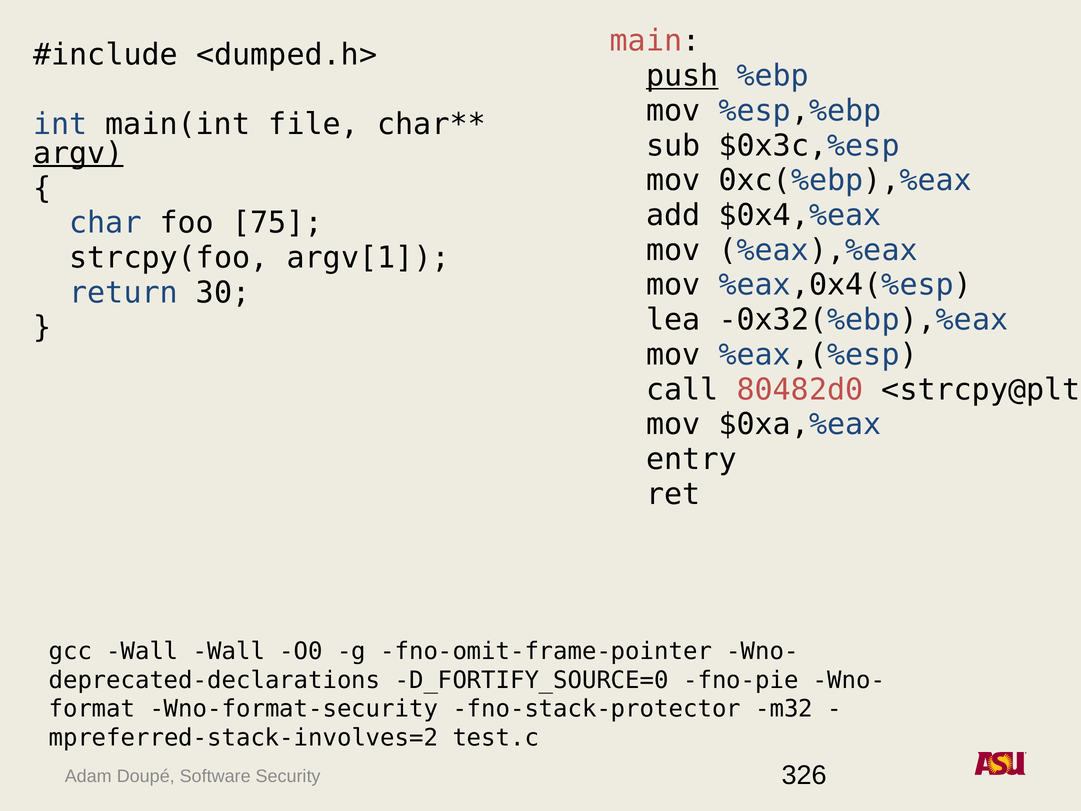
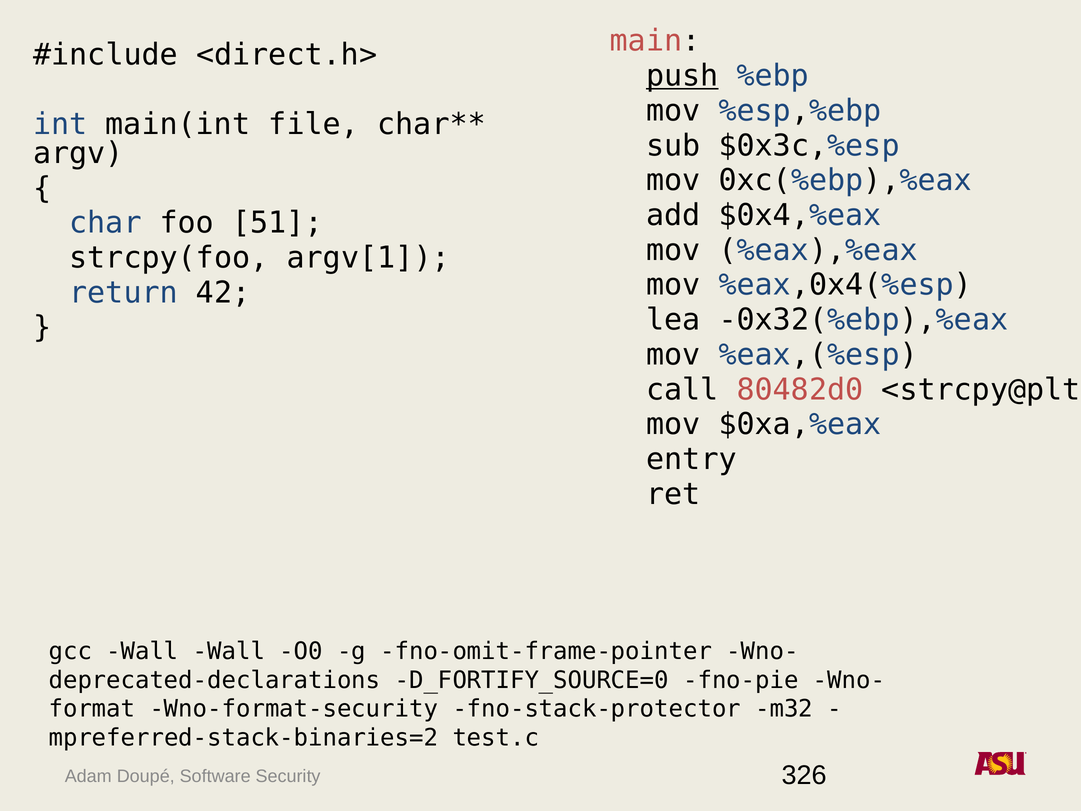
<dumped.h>: <dumped.h> -> <direct.h>
argv underline: present -> none
75: 75 -> 51
30: 30 -> 42
mpreferred-stack-involves=2: mpreferred-stack-involves=2 -> mpreferred-stack-binaries=2
